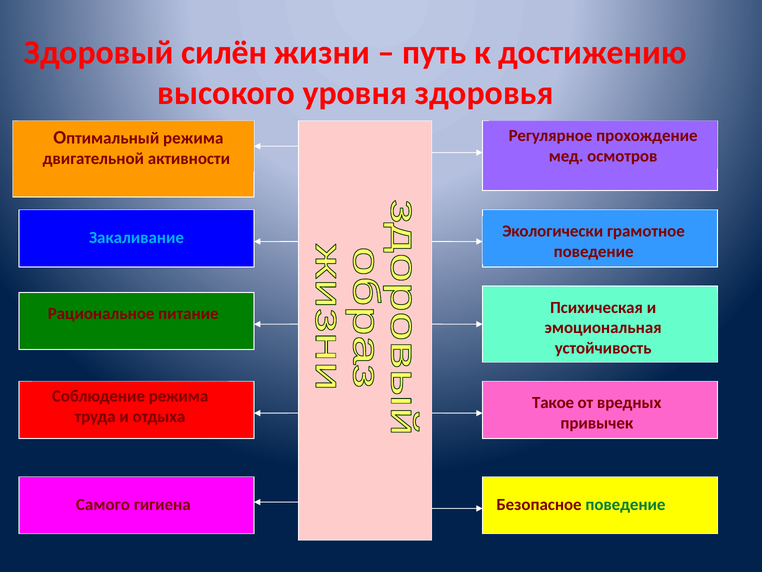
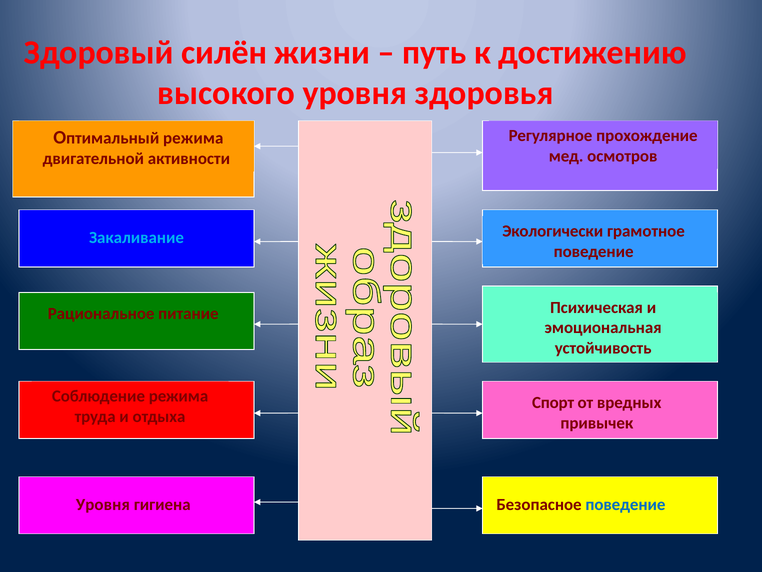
Такое: Такое -> Спорт
Самого at (103, 504): Самого -> Уровня
поведение at (625, 504) colour: green -> blue
